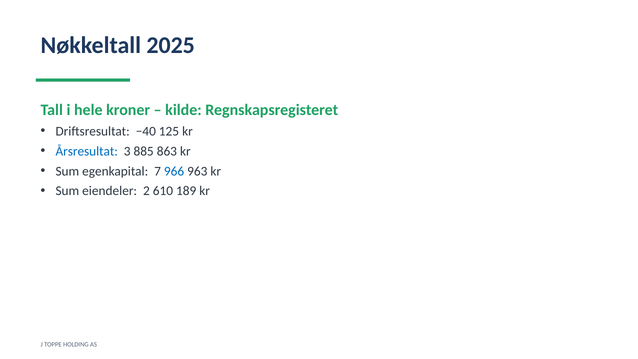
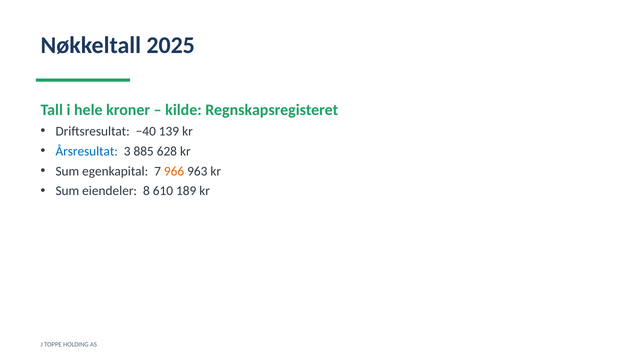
125: 125 -> 139
863: 863 -> 628
966 colour: blue -> orange
2: 2 -> 8
